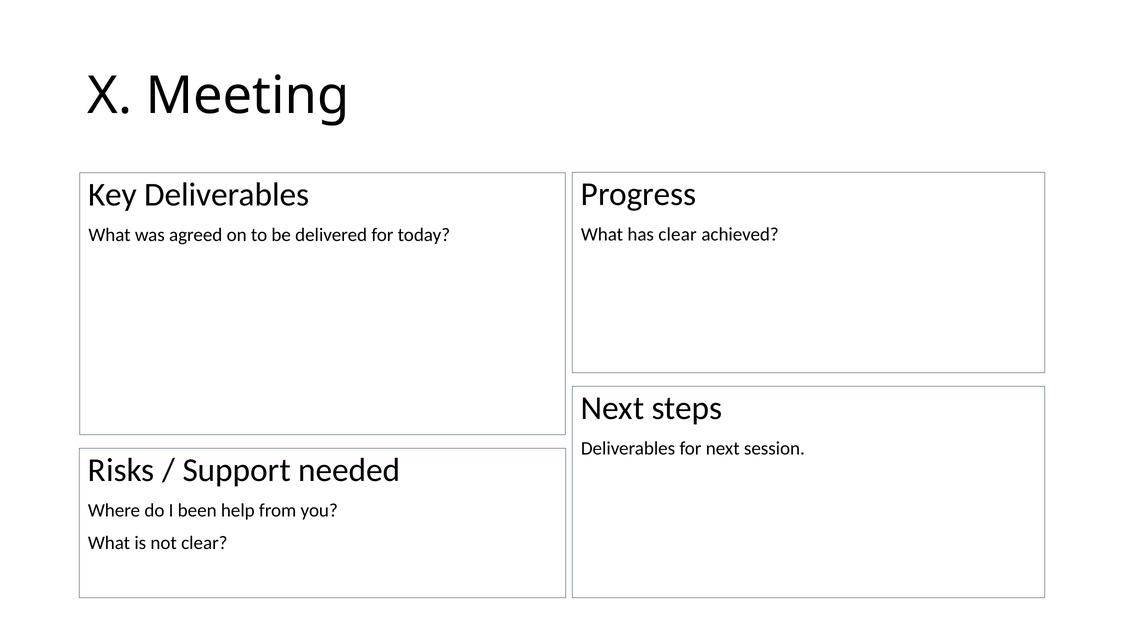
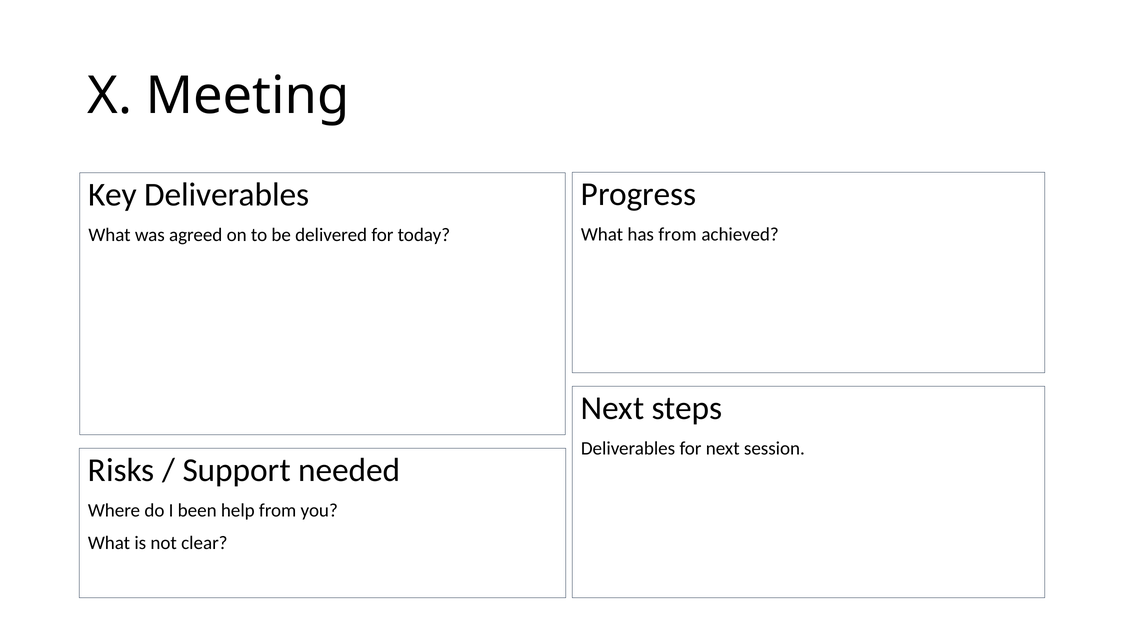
has clear: clear -> from
